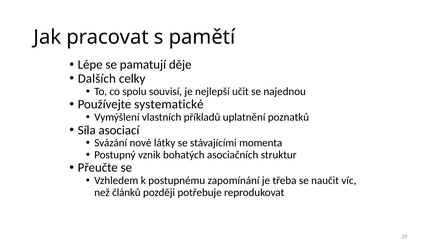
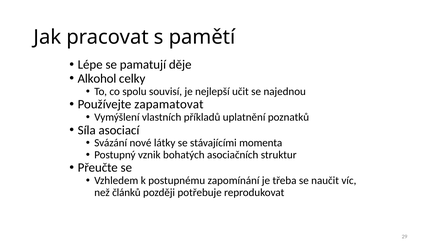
Dalších: Dalších -> Alkohol
systematické: systematické -> zapamatovat
